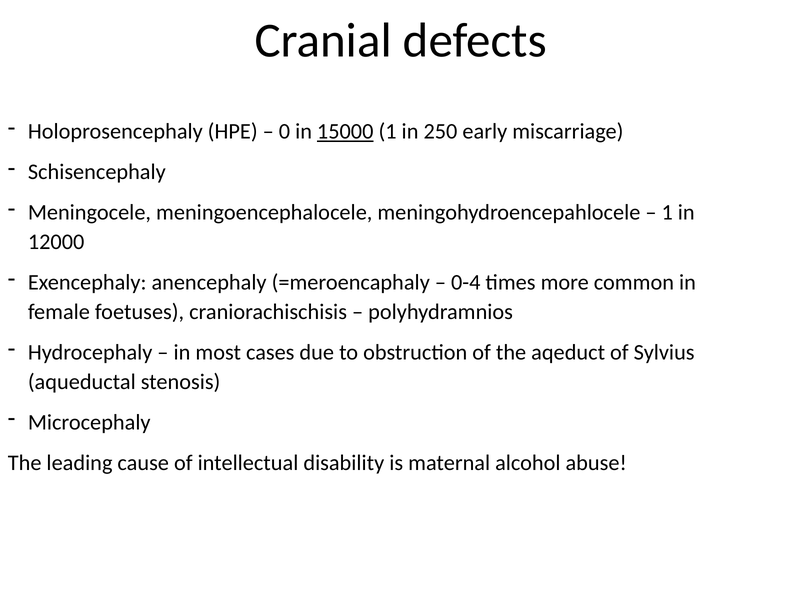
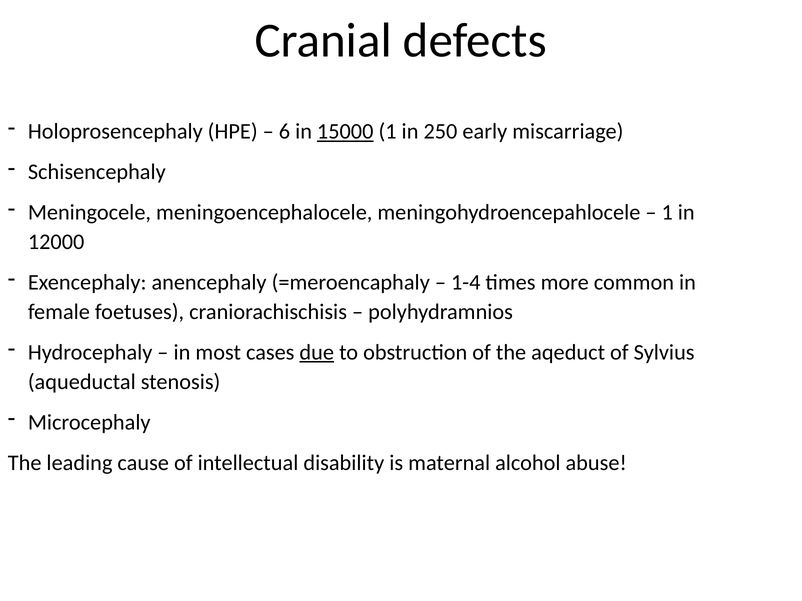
0: 0 -> 6
0-4: 0-4 -> 1-4
due underline: none -> present
